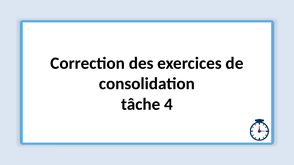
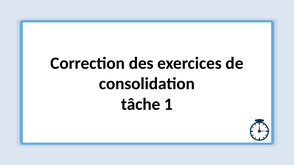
4: 4 -> 1
